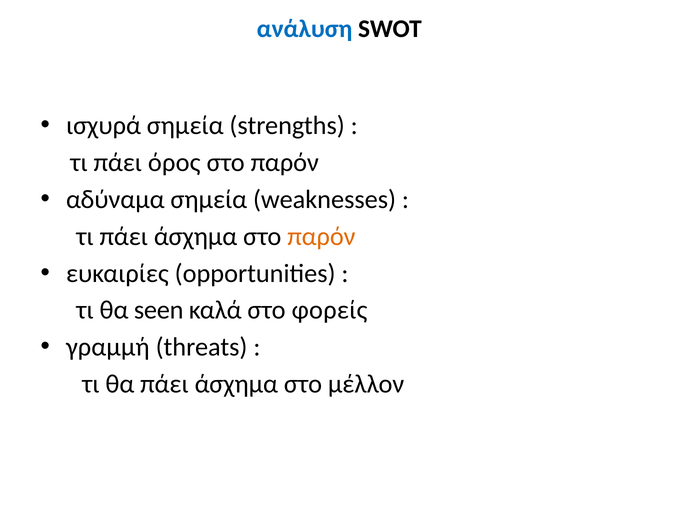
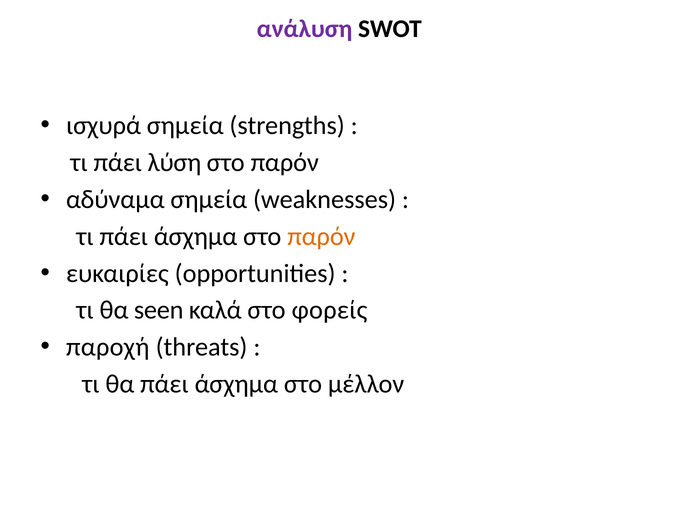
ανάλυση colour: blue -> purple
όρος: όρος -> λύση
γραμμή: γραμμή -> παροχή
